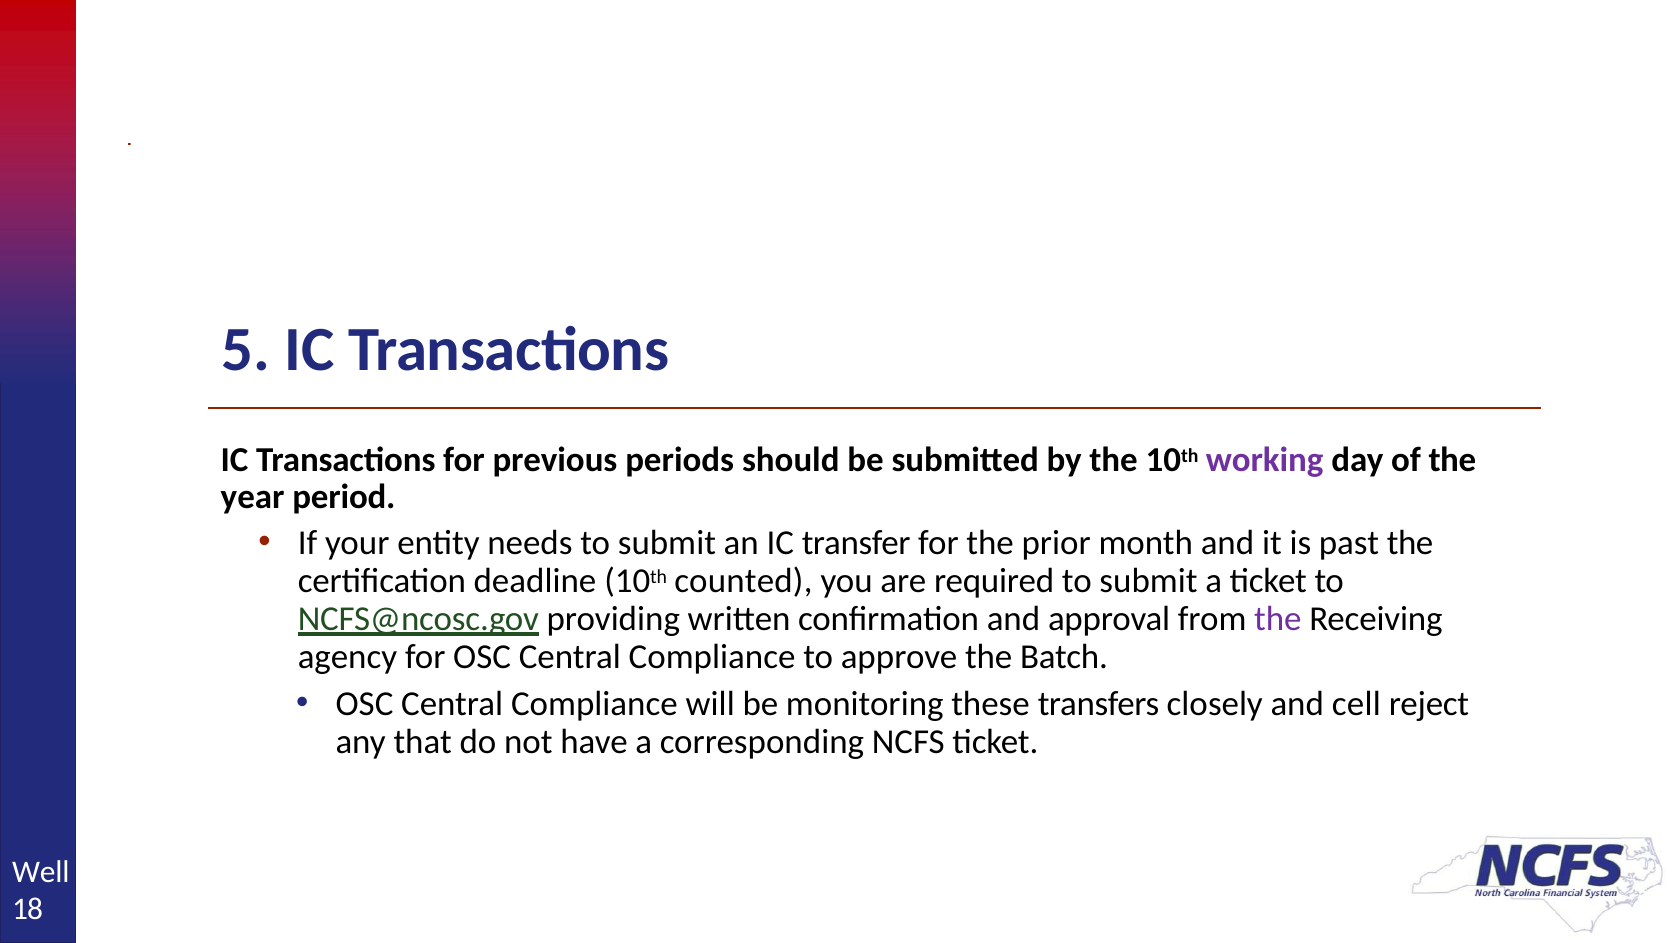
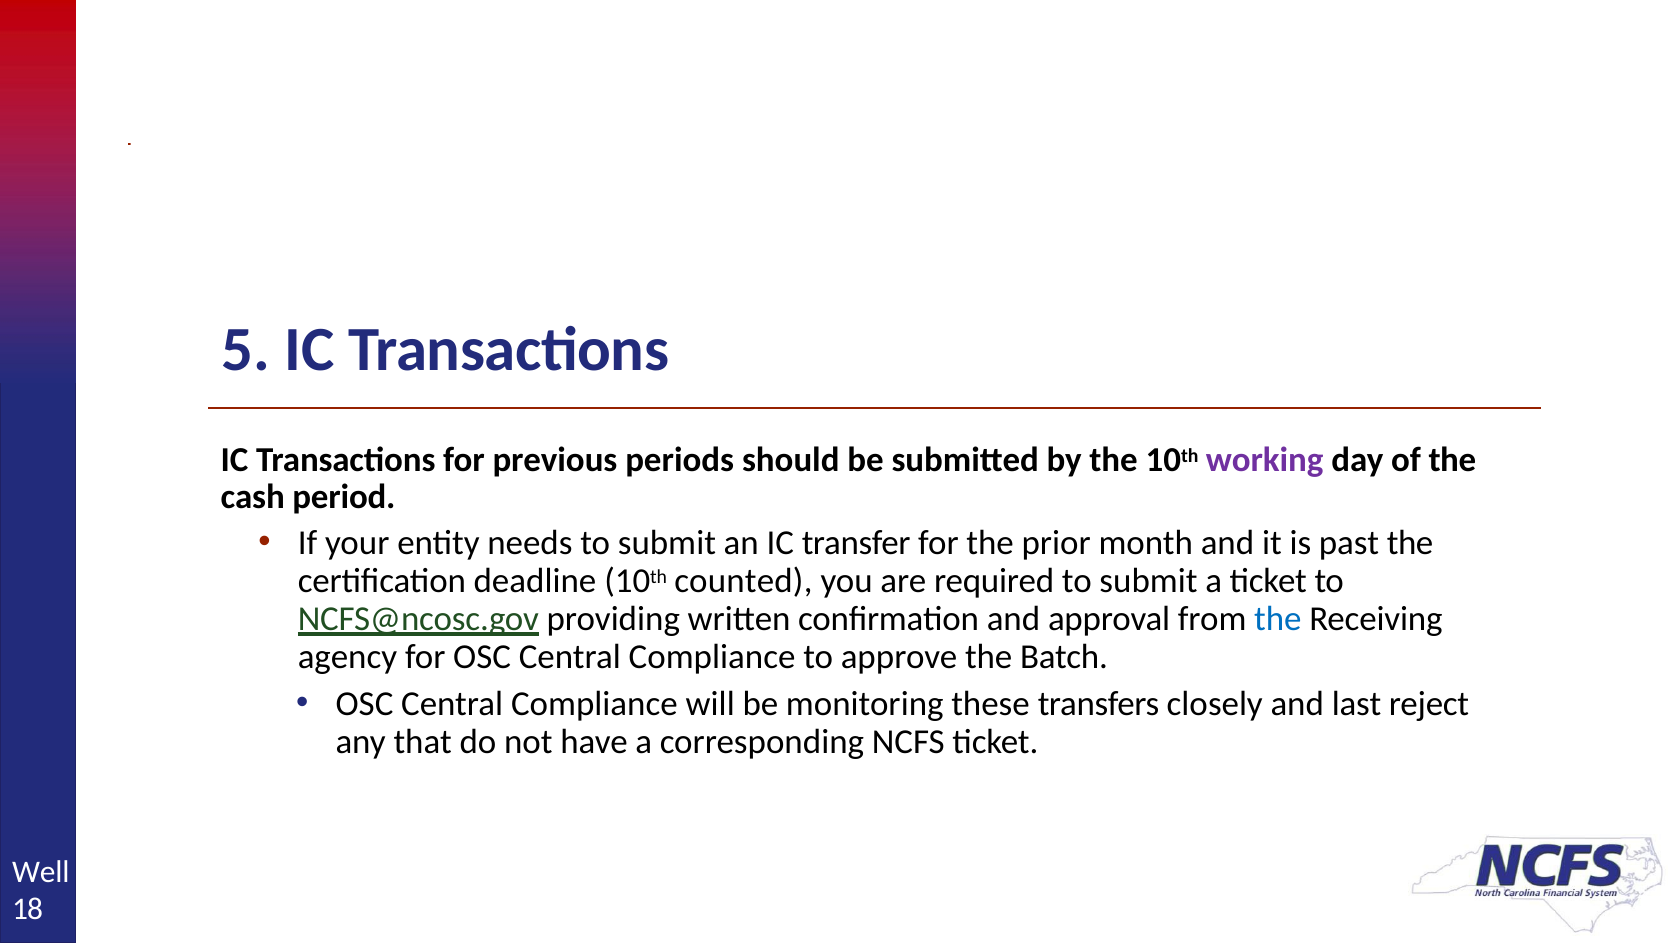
year: year -> cash
the at (1278, 619) colour: purple -> blue
cell: cell -> last
